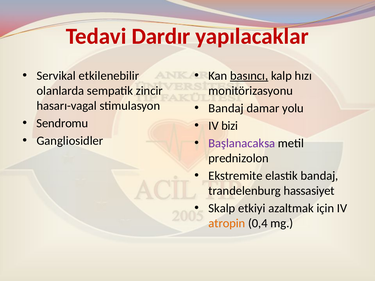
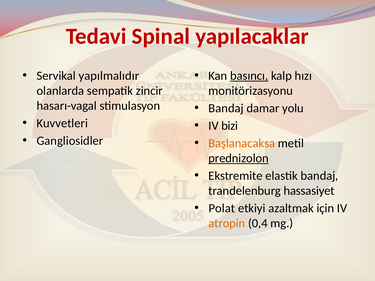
Dardır: Dardır -> Spinal
etkilenebilir: etkilenebilir -> yapılmalıdır
Sendromu: Sendromu -> Kuvvetleri
Başlanacaksa colour: purple -> orange
prednizolon underline: none -> present
Skalp: Skalp -> Polat
